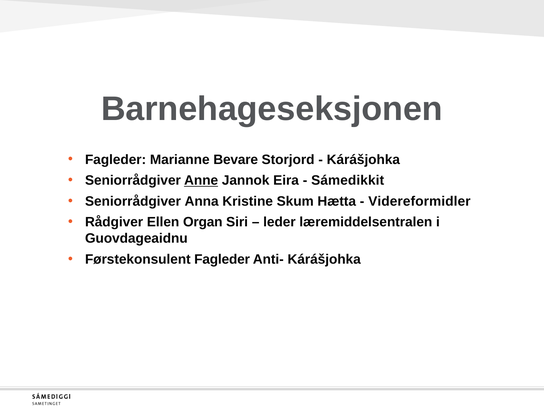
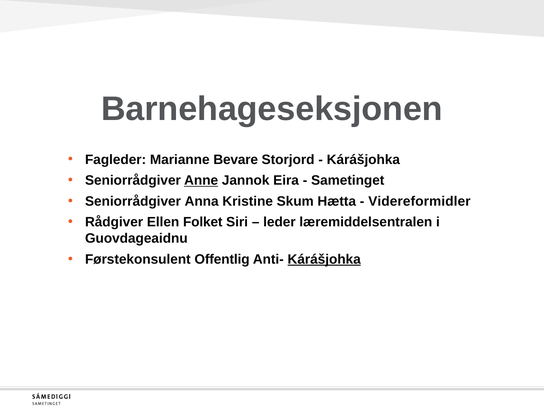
Sámedikkit: Sámedikkit -> Sametinget
Organ: Organ -> Folket
Førstekonsulent Fagleder: Fagleder -> Offentlig
Kárášjohka at (324, 259) underline: none -> present
